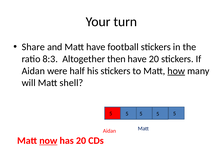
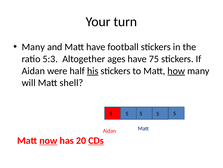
Share at (33, 47): Share -> Many
8:3: 8:3 -> 5:3
then: then -> ages
have 20: 20 -> 75
his underline: none -> present
CDs underline: none -> present
